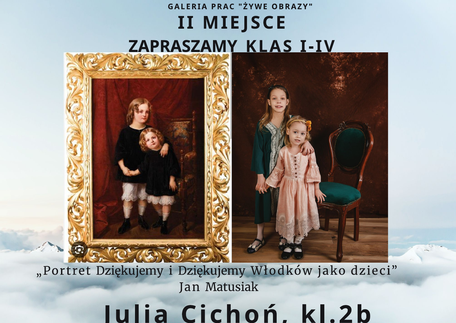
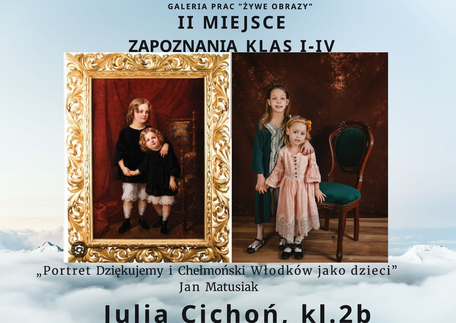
ZAPRASZAMY: ZAPRASZAMY -> ZAPOZNANIA
i Dziękujemy: Dziękujemy -> Chełmoński
